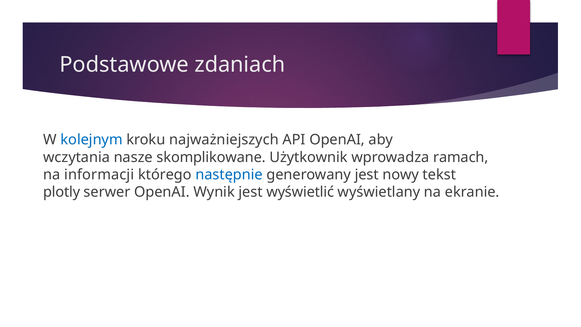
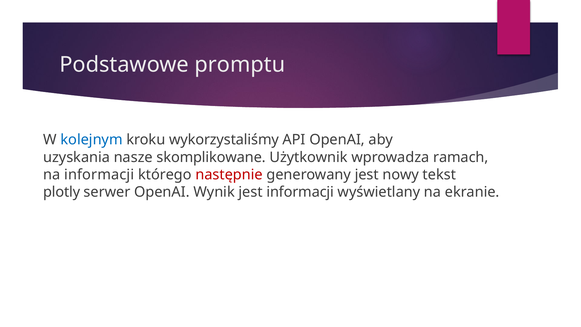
zdaniach: zdaniach -> promptu
najważniejszych: najważniejszych -> wykorzystaliśmy
wczytania: wczytania -> uzyskania
następnie colour: blue -> red
jest wyświetlić: wyświetlić -> informacji
